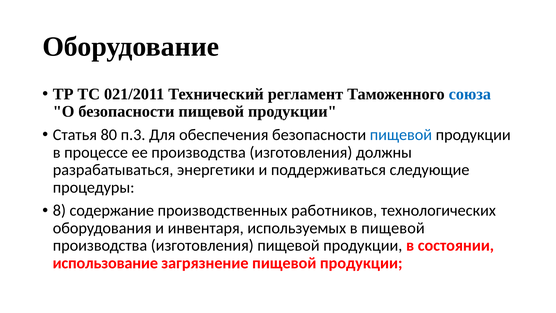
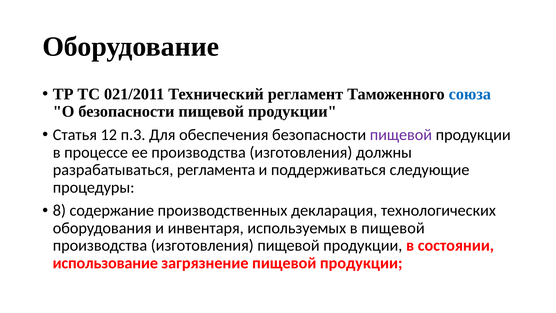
80: 80 -> 12
пищевой at (401, 135) colour: blue -> purple
энергетики: энергетики -> регламента
работников: работников -> декларация
